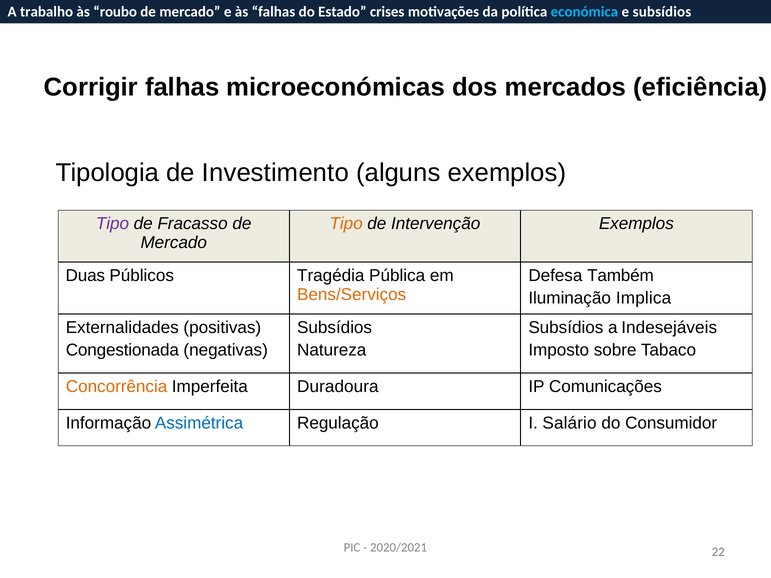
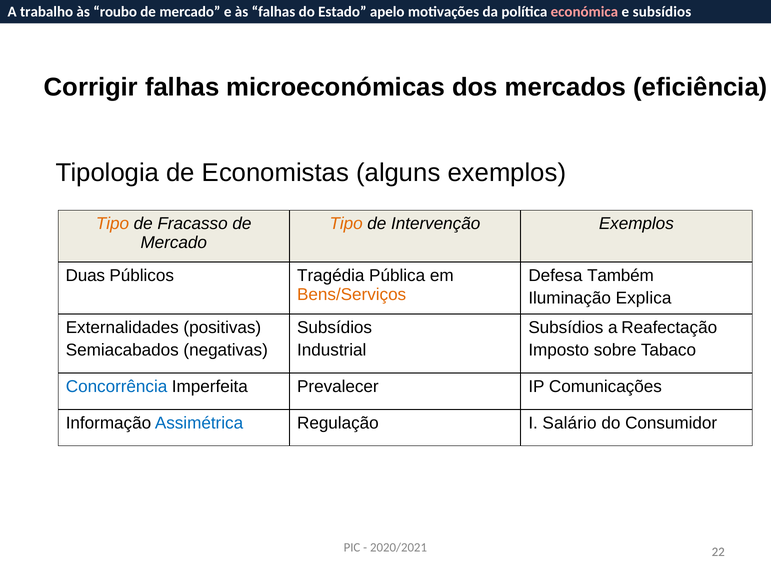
crises: crises -> apelo
económica colour: light blue -> pink
Investimento: Investimento -> Economistas
Tipo at (112, 224) colour: purple -> orange
Implica: Implica -> Explica
Indesejáveis: Indesejáveis -> Reafectação
Congestionada: Congestionada -> Semiacabados
Natureza: Natureza -> Industrial
Concorrência colour: orange -> blue
Duradoura: Duradoura -> Prevalecer
